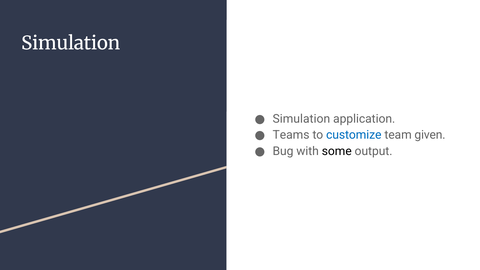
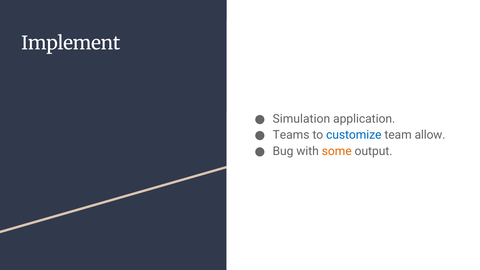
Simulation at (71, 43): Simulation -> Implement
given: given -> allow
some colour: black -> orange
